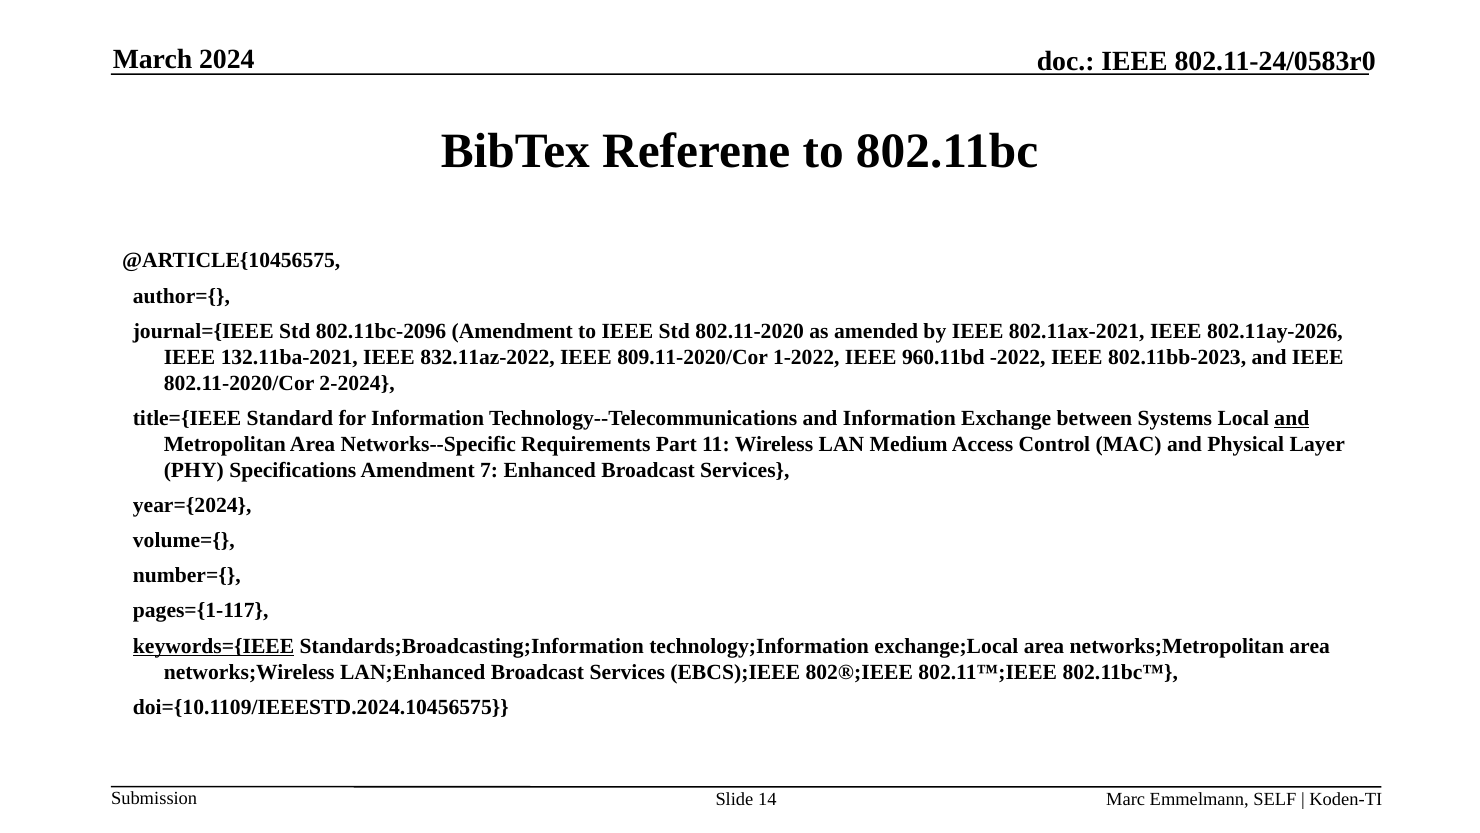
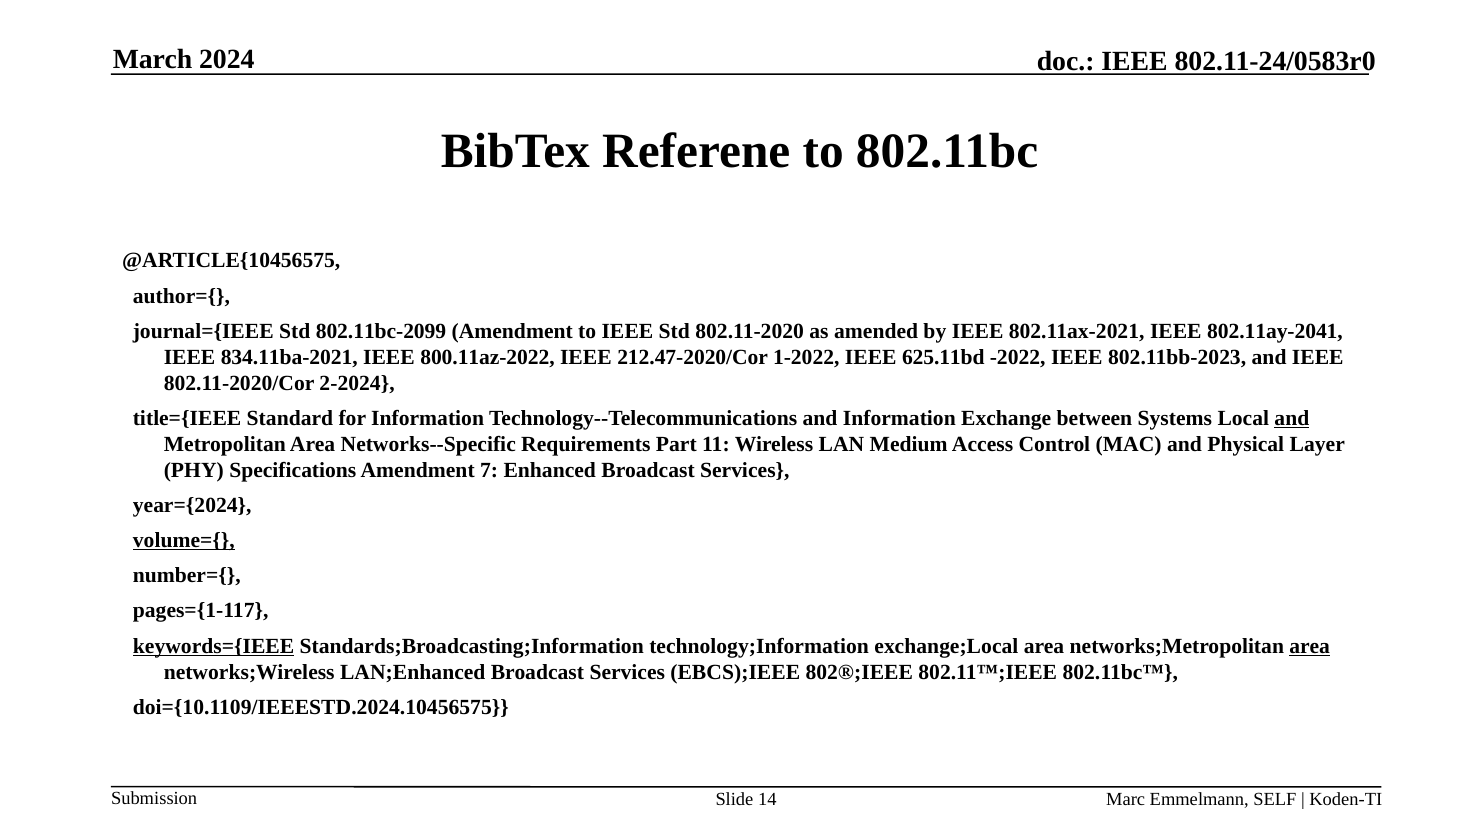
802.11bc-2096: 802.11bc-2096 -> 802.11bc-2099
802.11ay-2026: 802.11ay-2026 -> 802.11ay-2041
132.11ba-2021: 132.11ba-2021 -> 834.11ba-2021
832.11az-2022: 832.11az-2022 -> 800.11az-2022
809.11-2020/Cor: 809.11-2020/Cor -> 212.47-2020/Cor
960.11bd: 960.11bd -> 625.11bd
volume={ underline: none -> present
area at (1310, 646) underline: none -> present
